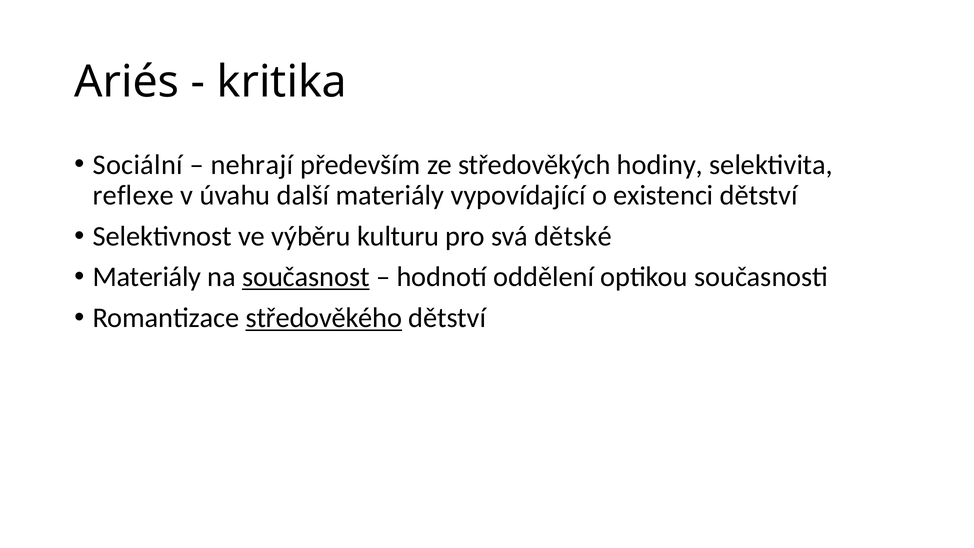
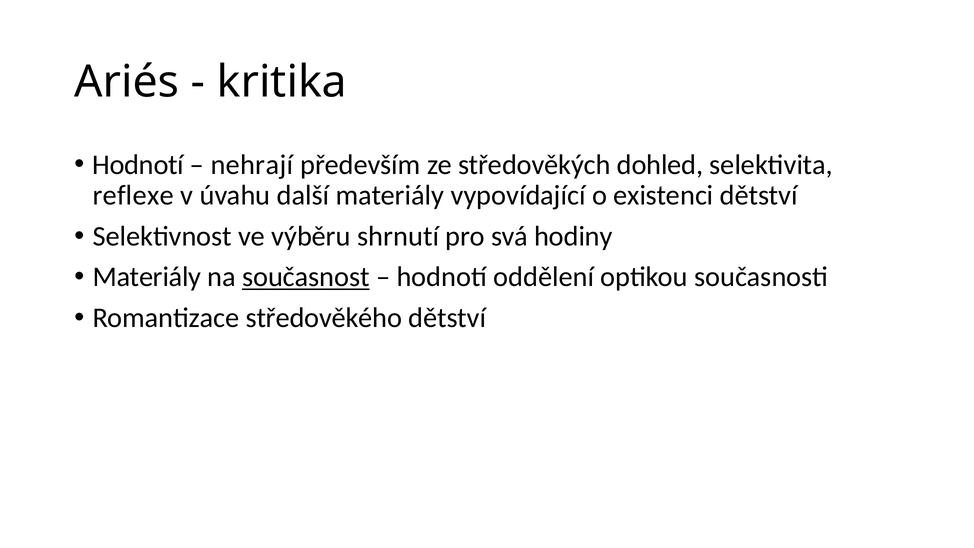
Sociální at (138, 165): Sociální -> Hodnotí
hodiny: hodiny -> dohled
kulturu: kulturu -> shrnutí
dětské: dětské -> hodiny
středověkého underline: present -> none
